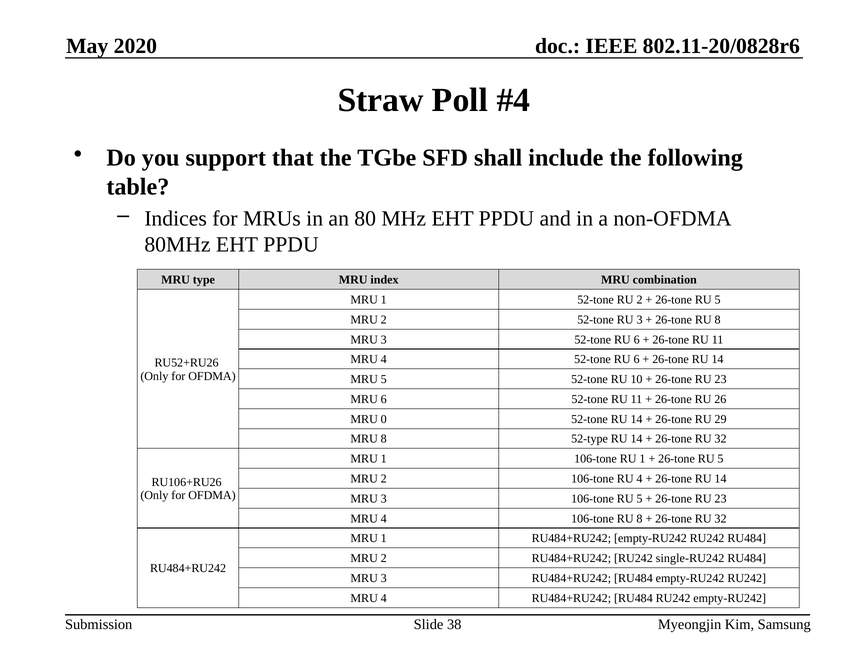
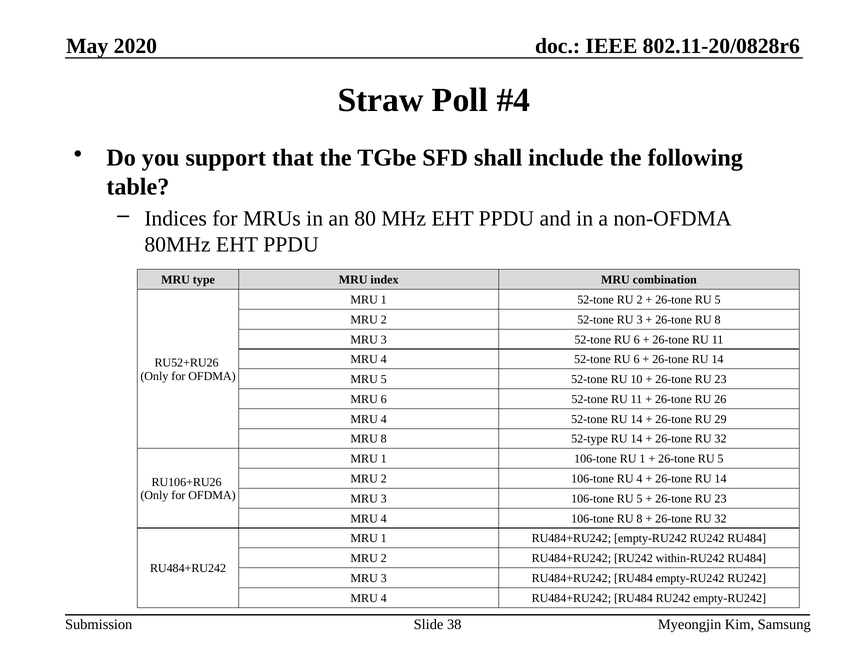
0 at (384, 419): 0 -> 4
single-RU242: single-RU242 -> within-RU242
